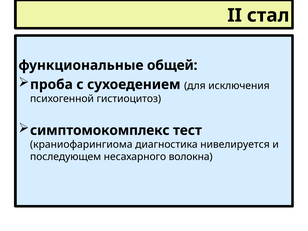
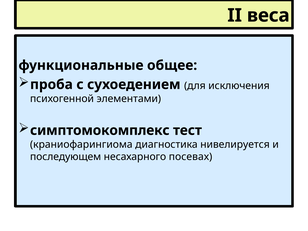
стал: стал -> веса
общей: общей -> общее
гистиоцитоз: гистиоцитоз -> элементами
волокна: волокна -> посевах
